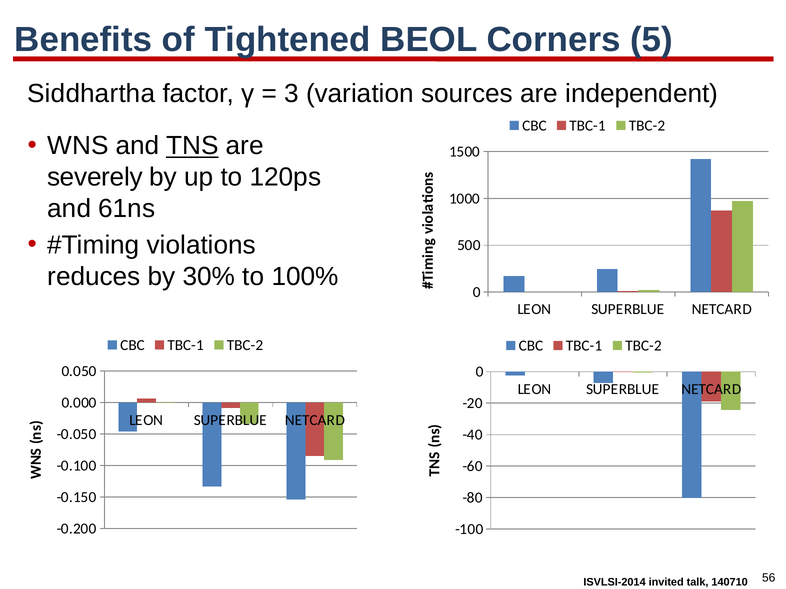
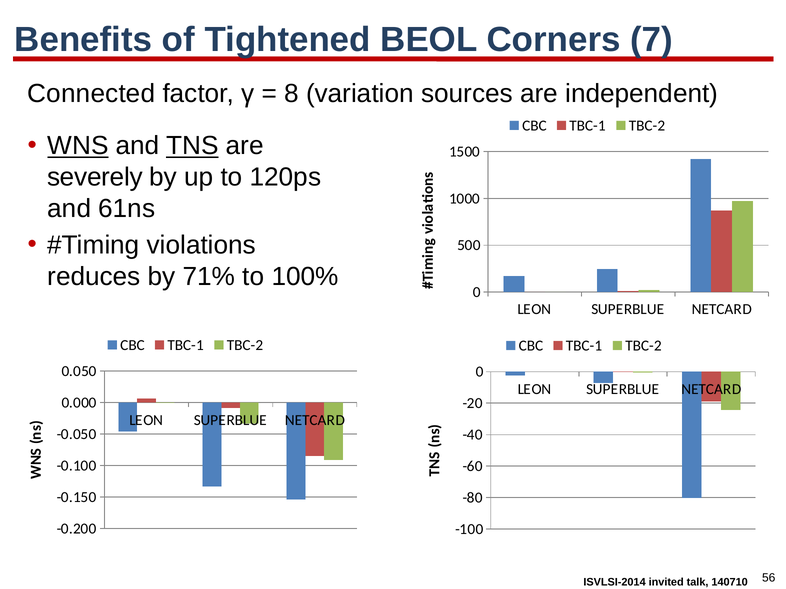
5: 5 -> 7
Siddhartha: Siddhartha -> Connected
3: 3 -> 8
WNS underline: none -> present
30%: 30% -> 71%
